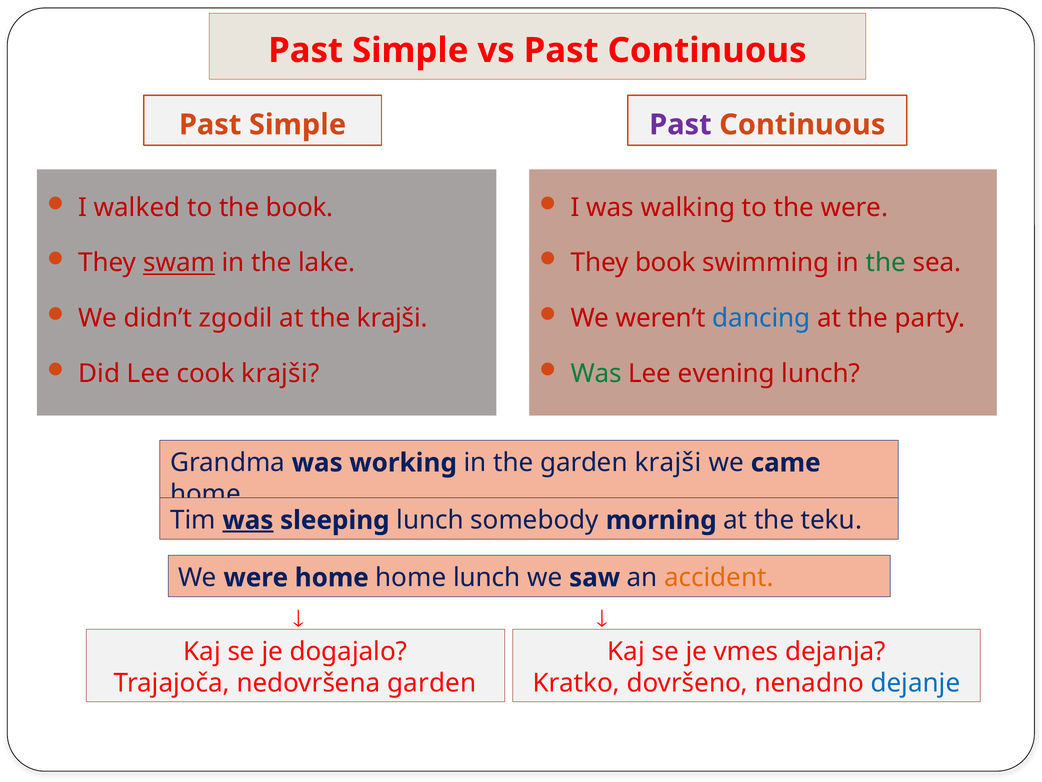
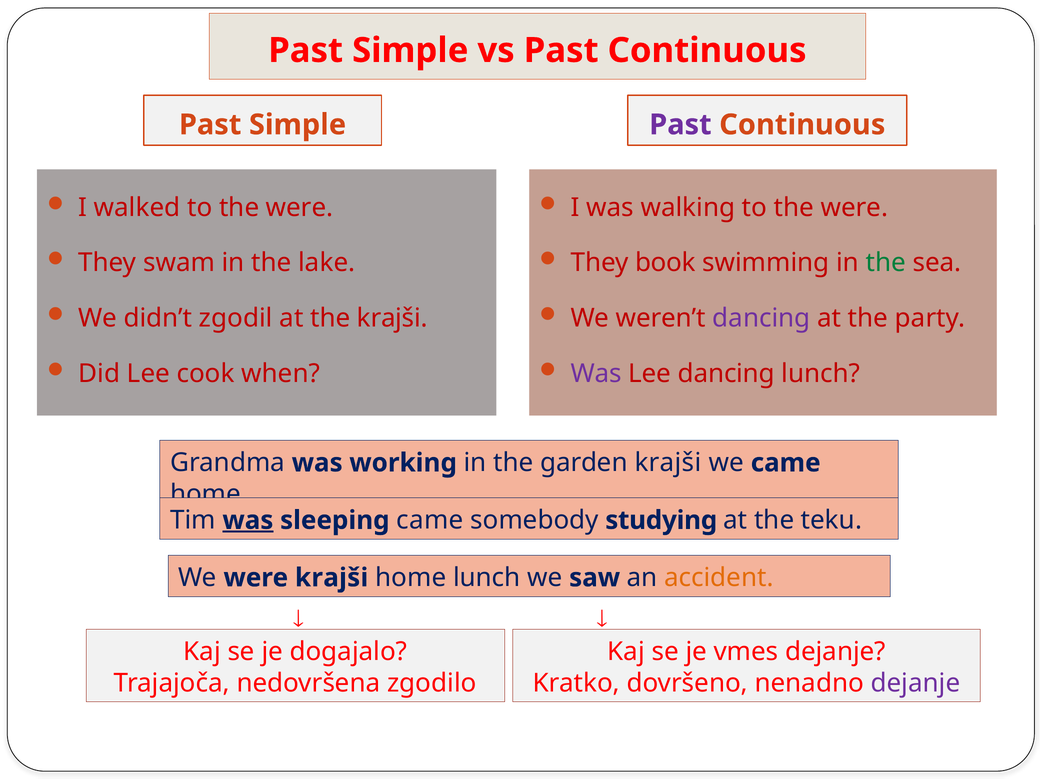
walked to the book: book -> were
swam underline: present -> none
dancing at (761, 318) colour: blue -> purple
cook krajši: krajši -> when
Was at (596, 373) colour: green -> purple
Lee evening: evening -> dancing
sleeping lunch: lunch -> came
morning: morning -> studying
were home: home -> krajši
vmes dejanja: dejanja -> dejanje
nedovršena garden: garden -> zgodilo
dejanje at (915, 683) colour: blue -> purple
